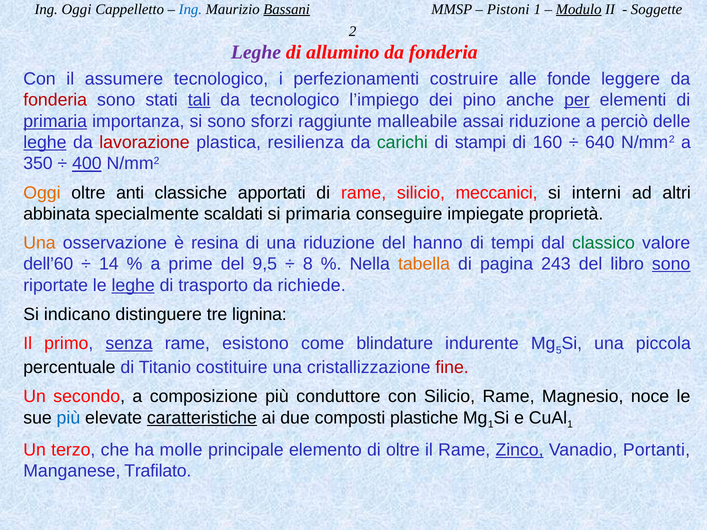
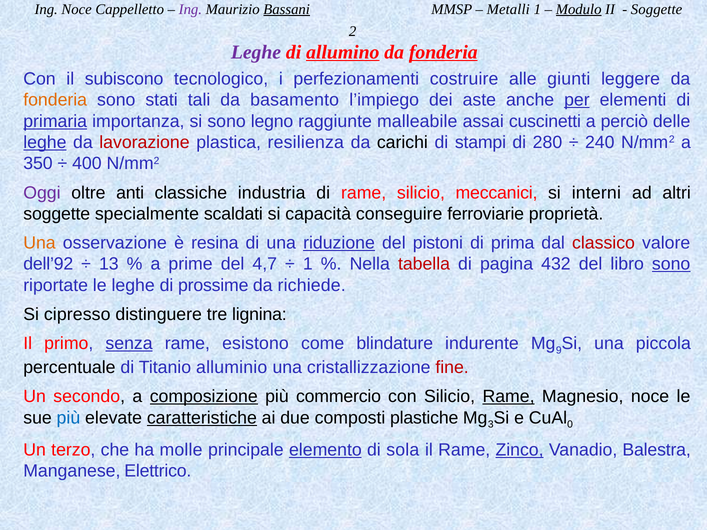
Ing Oggi: Oggi -> Noce
Ing at (190, 9) colour: blue -> purple
Pistoni: Pistoni -> Metalli
allumino underline: none -> present
fonderia at (443, 52) underline: none -> present
assumere: assumere -> subiscono
fonde: fonde -> giunti
fonderia at (55, 100) colour: red -> orange
tali underline: present -> none
da tecnologico: tecnologico -> basamento
pino: pino -> aste
sforzi: sforzi -> legno
assai riduzione: riduzione -> cuscinetti
carichi colour: green -> black
160: 160 -> 280
640: 640 -> 240
400 underline: present -> none
Oggi at (42, 193) colour: orange -> purple
apportati: apportati -> industria
abbinata at (57, 214): abbinata -> soggette
si primaria: primaria -> capacità
impiegate: impiegate -> ferroviarie
riduzione at (339, 243) underline: none -> present
hanno: hanno -> pistoni
tempi: tempi -> prima
classico colour: green -> red
dell’60: dell’60 -> dell’92
14: 14 -> 13
9,5: 9,5 -> 4,7
8 at (308, 264): 8 -> 1
tabella colour: orange -> red
243: 243 -> 432
leghe at (133, 285) underline: present -> none
trasporto: trasporto -> prossime
indicano: indicano -> cipresso
5: 5 -> 9
costituire: costituire -> alluminio
composizione underline: none -> present
conduttore: conduttore -> commercio
Rame at (509, 397) underline: none -> present
1 at (491, 425): 1 -> 3
1 at (570, 425): 1 -> 0
elemento underline: none -> present
di oltre: oltre -> sola
Portanti: Portanti -> Balestra
Trafilato: Trafilato -> Elettrico
